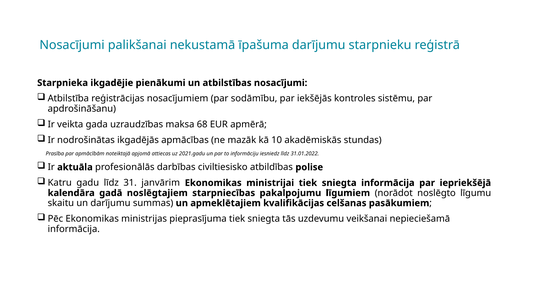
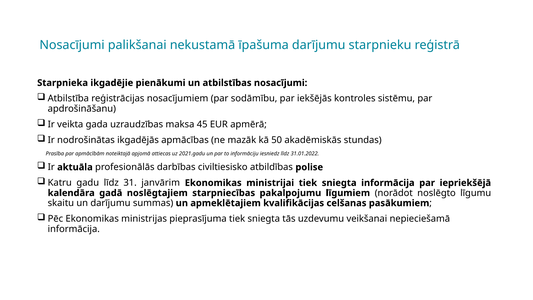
68: 68 -> 45
10: 10 -> 50
